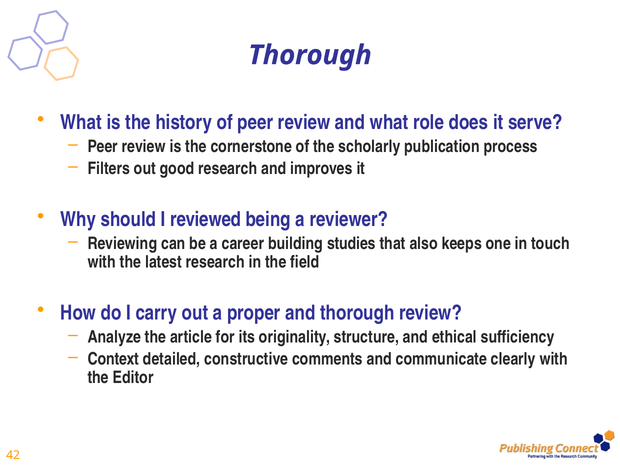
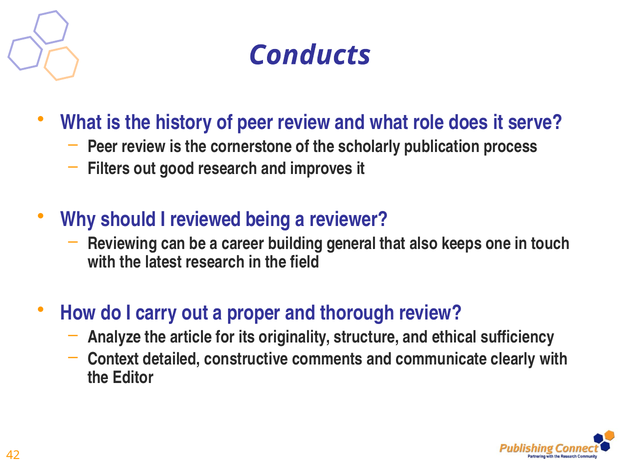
Thorough at (310, 55): Thorough -> Conducts
studies: studies -> general
